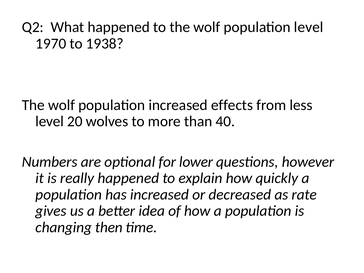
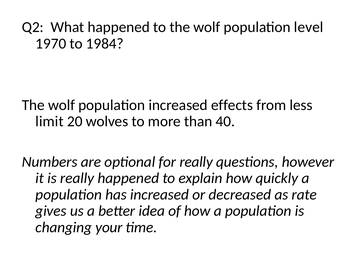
1938: 1938 -> 1984
level at (50, 121): level -> limit
for lower: lower -> really
then: then -> your
